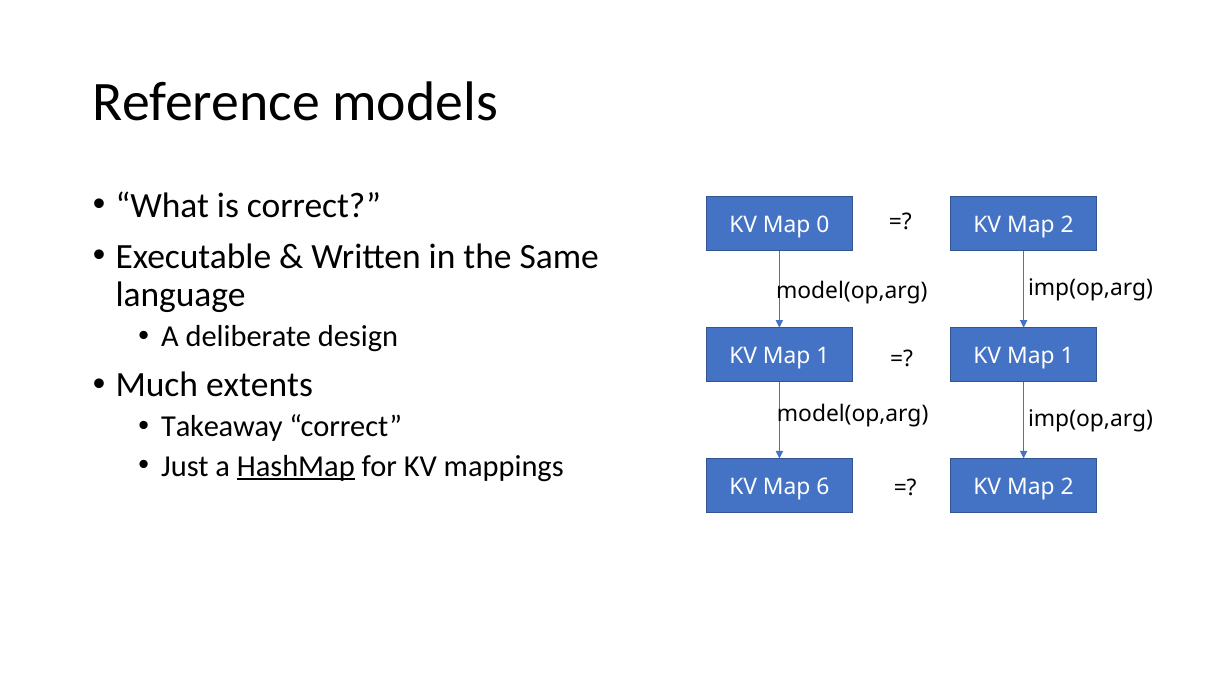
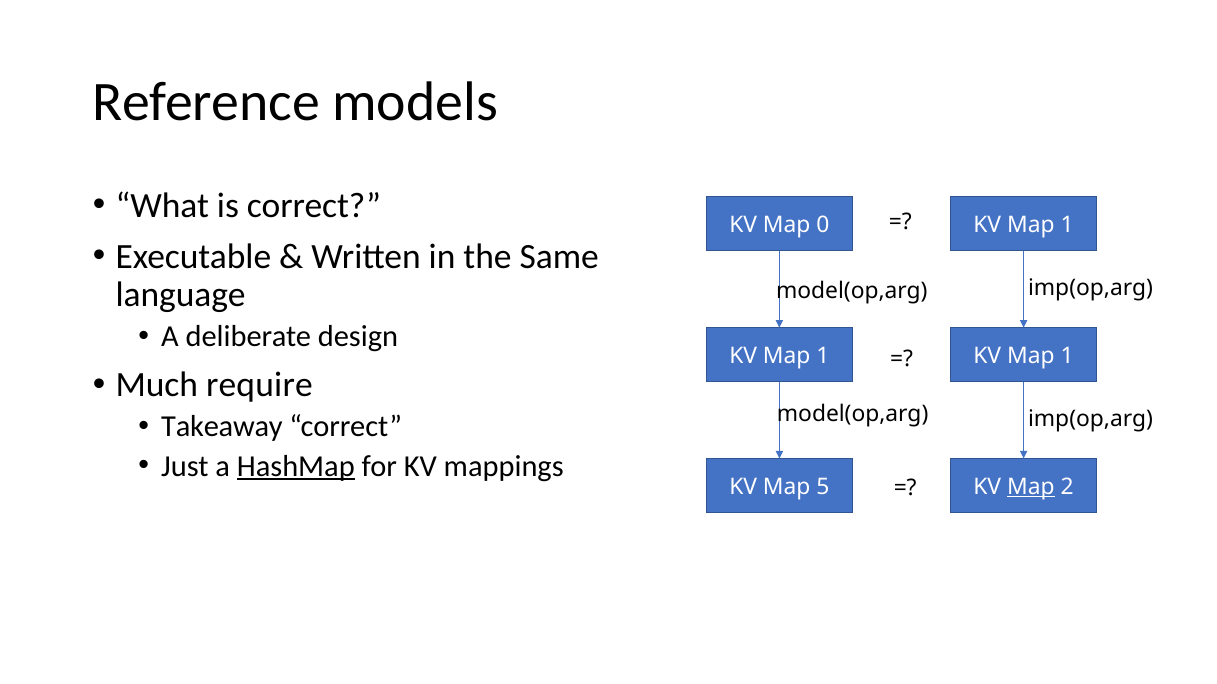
2 at (1067, 226): 2 -> 1
extents: extents -> require
6: 6 -> 5
Map at (1031, 487) underline: none -> present
